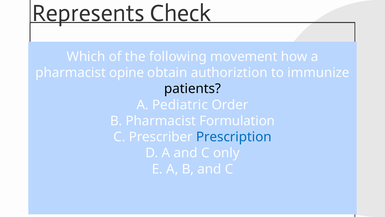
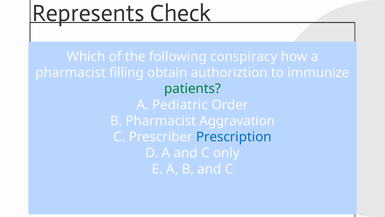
movement: movement -> conspiracy
opine: opine -> filling
patients colour: black -> green
Formulation: Formulation -> Aggravation
